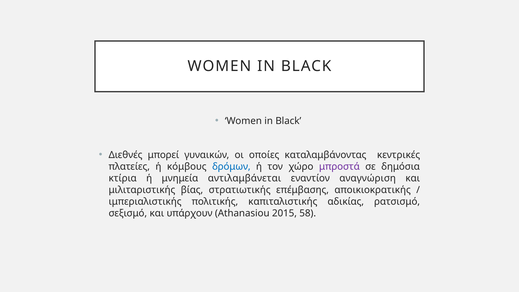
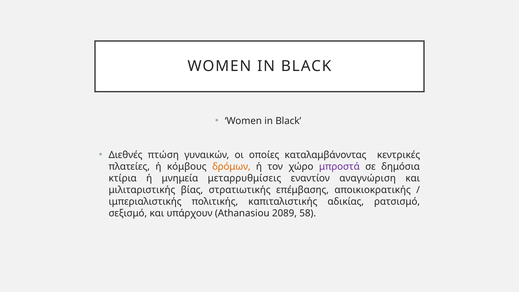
μπορεί: μπορεί -> πτώση
δρόμων colour: blue -> orange
αντιλαμβάνεται: αντιλαμβάνεται -> μεταρρυθμίσεις
2015: 2015 -> 2089
